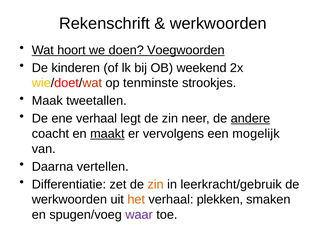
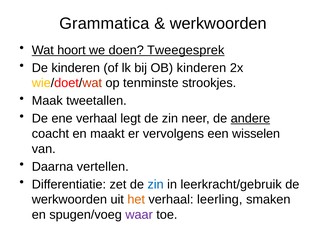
Rekenschrift: Rekenschrift -> Grammatica
Voegwoorden: Voegwoorden -> Tweegesprek
OB weekend: weekend -> kinderen
maakt underline: present -> none
mogelijk: mogelijk -> wisselen
zin at (156, 185) colour: orange -> blue
plekken: plekken -> leerling
